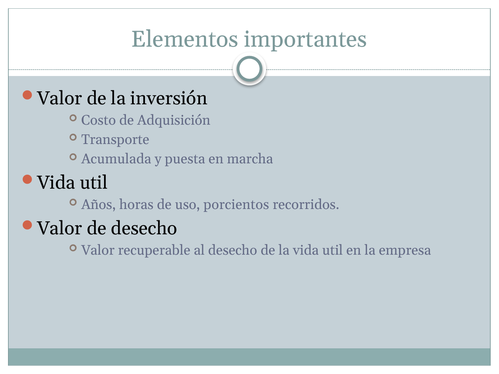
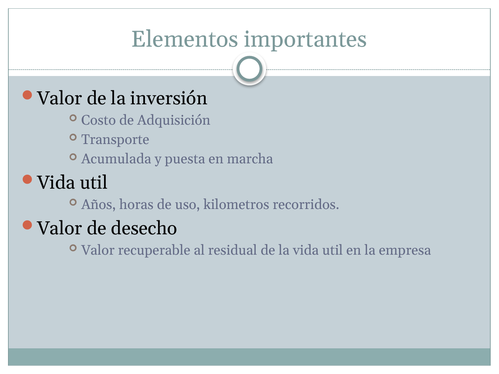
porcientos: porcientos -> kilometros
al desecho: desecho -> residual
